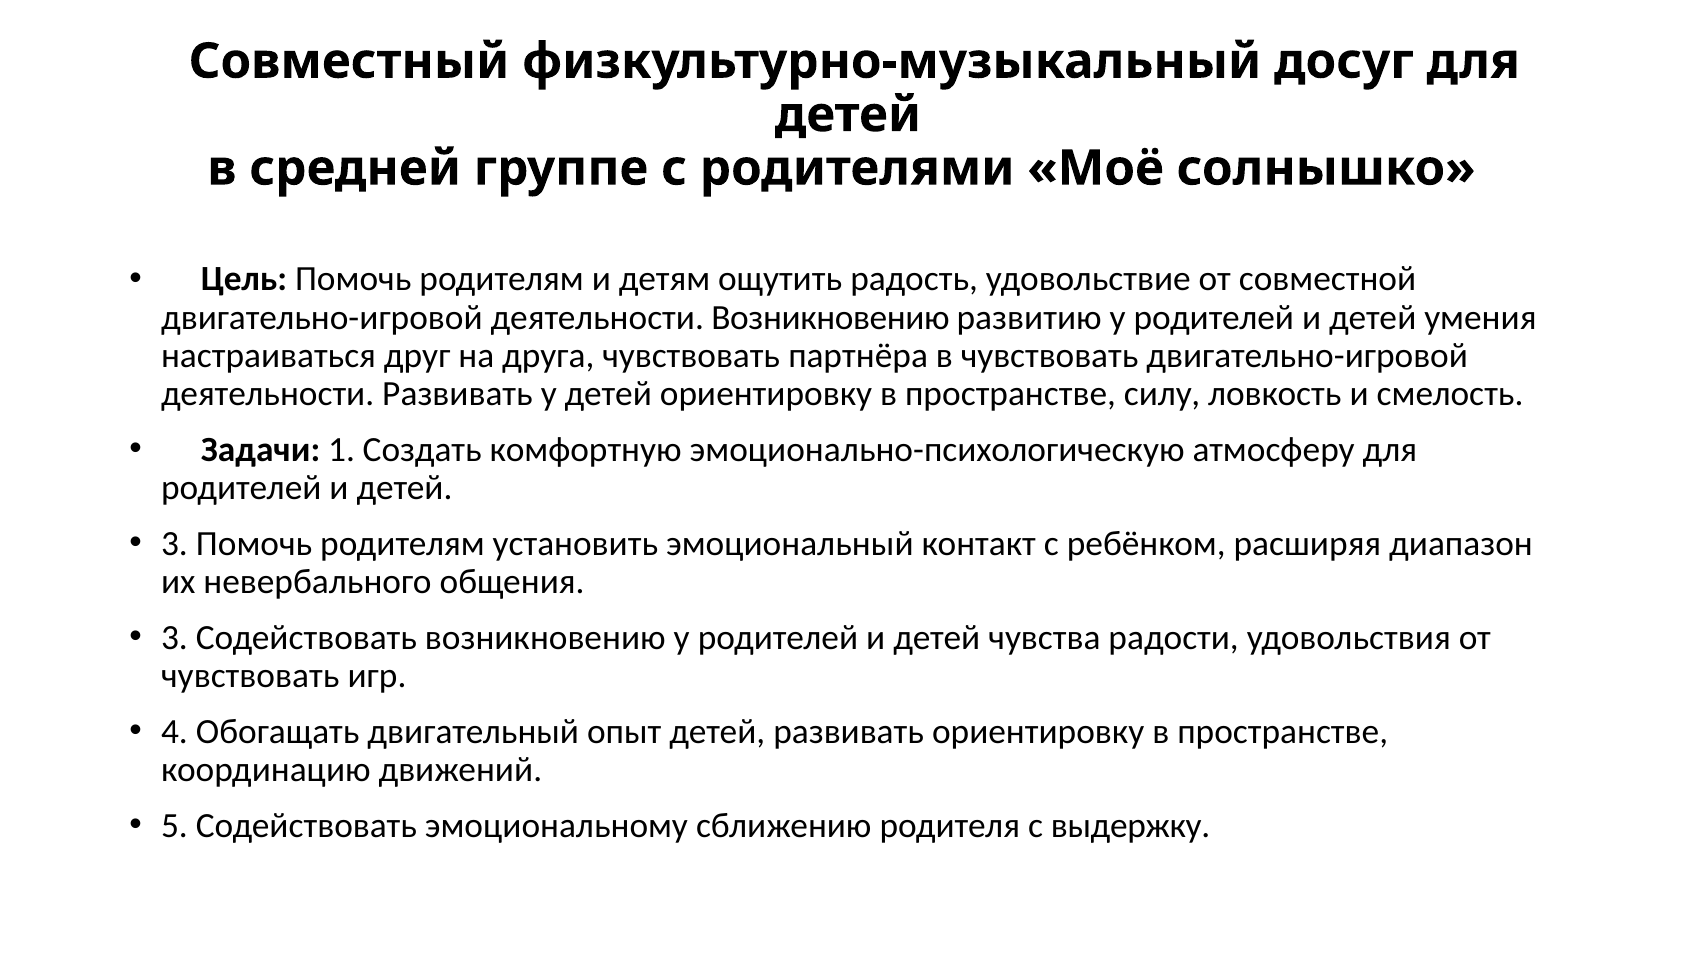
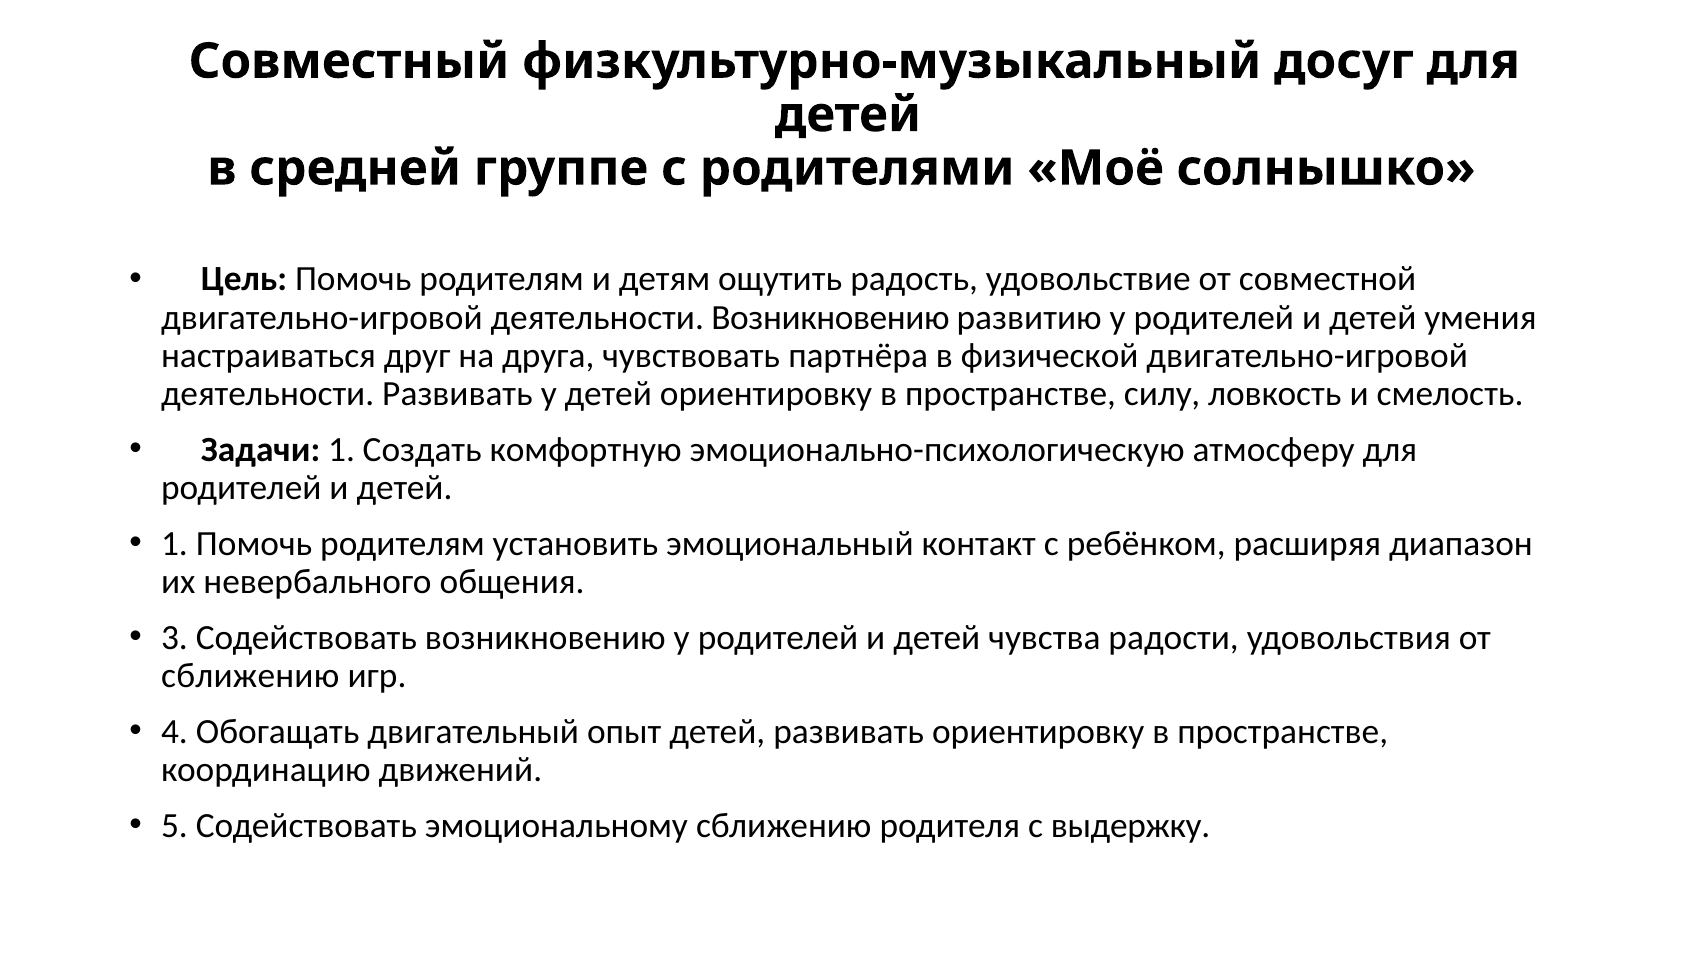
в чувствовать: чувствовать -> физической
3 at (174, 544): 3 -> 1
чувствовать at (250, 676): чувствовать -> сближению
